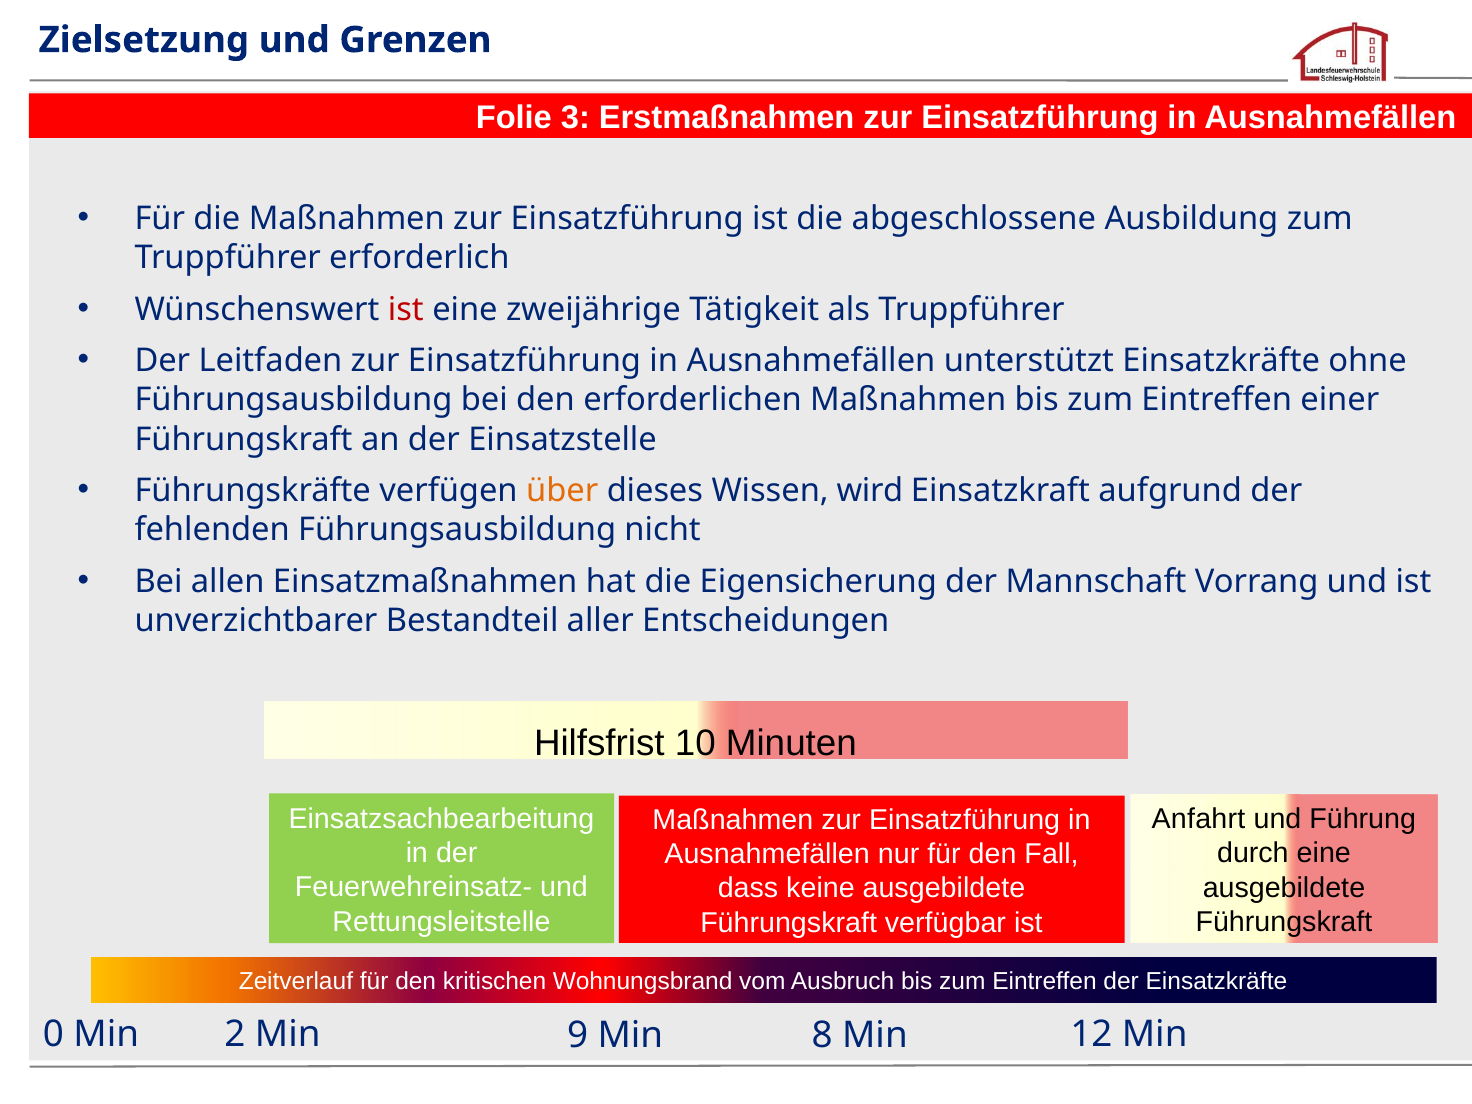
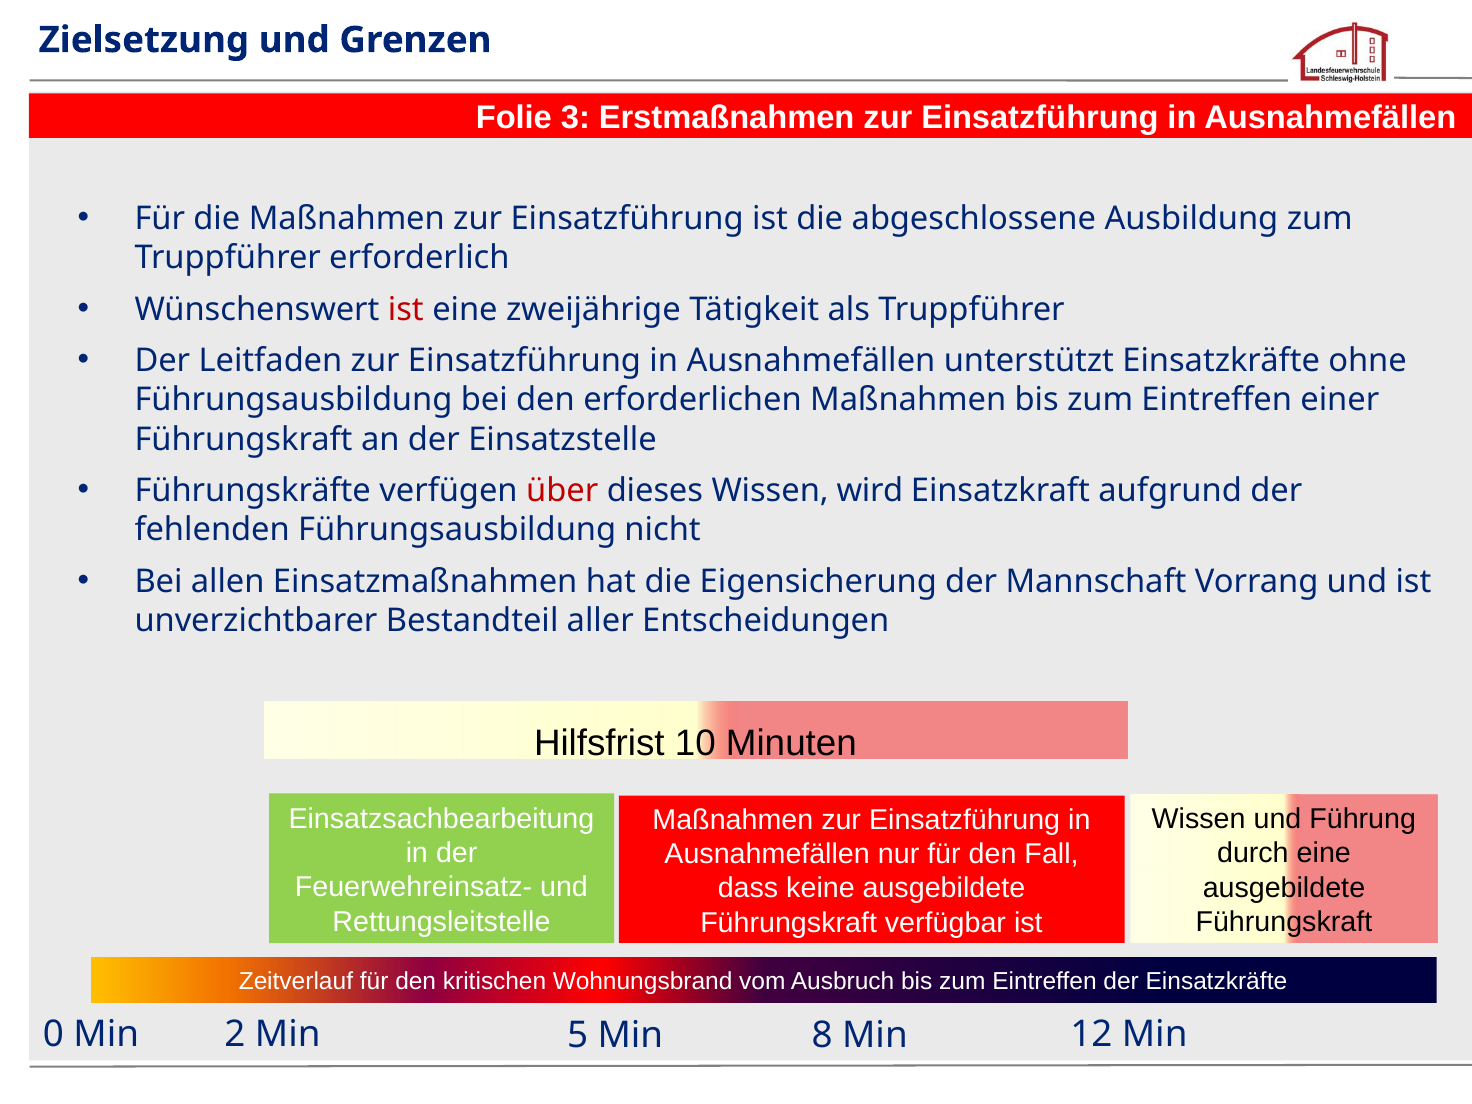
über colour: orange -> red
Anfahrt at (1198, 819): Anfahrt -> Wissen
9: 9 -> 5
